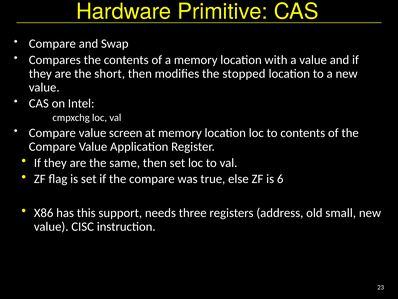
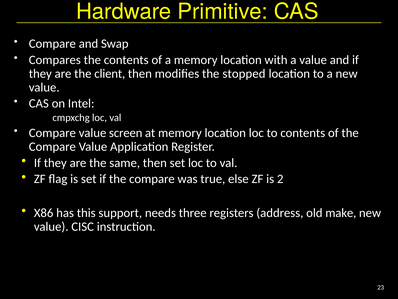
short: short -> client
6: 6 -> 2
small: small -> make
